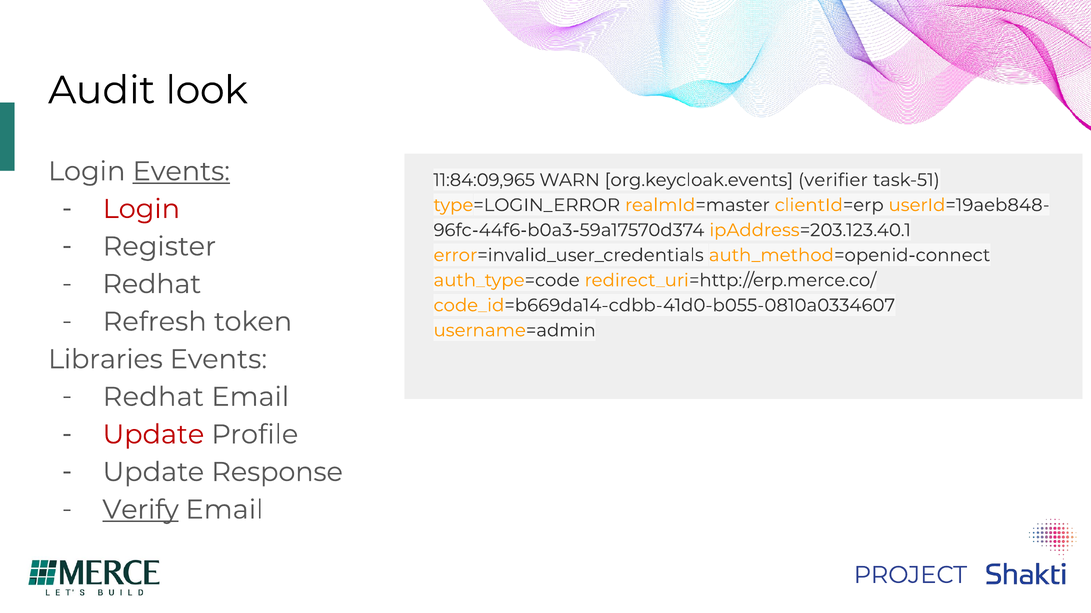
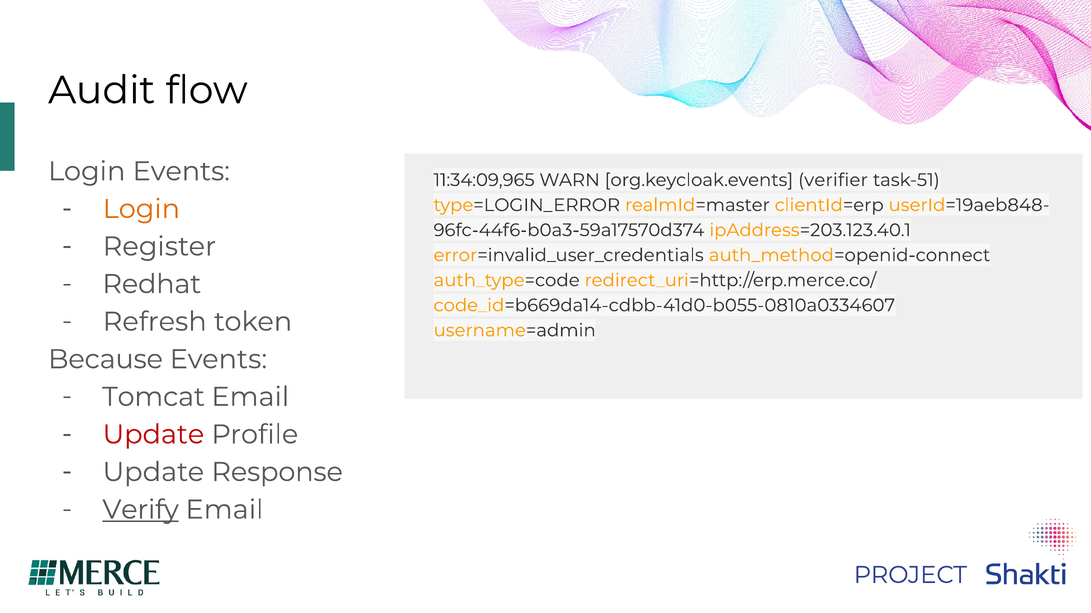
look: look -> flow
Events at (181, 172) underline: present -> none
11:84:09,965: 11:84:09,965 -> 11:34:09,965
Login at (141, 209) colour: red -> orange
Libraries: Libraries -> Because
Redhat at (153, 397): Redhat -> Tomcat
